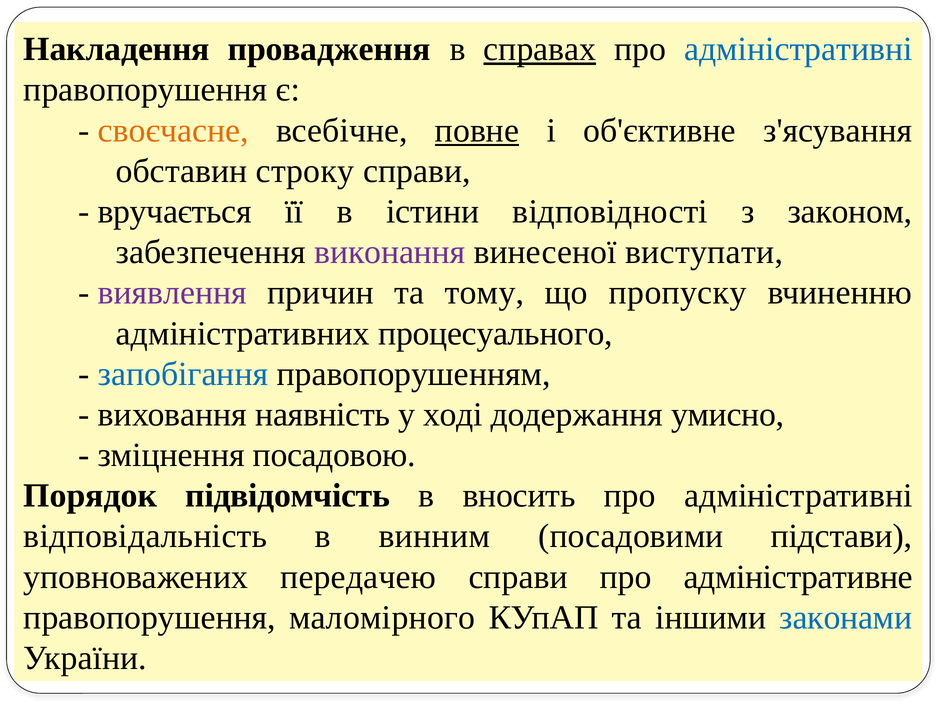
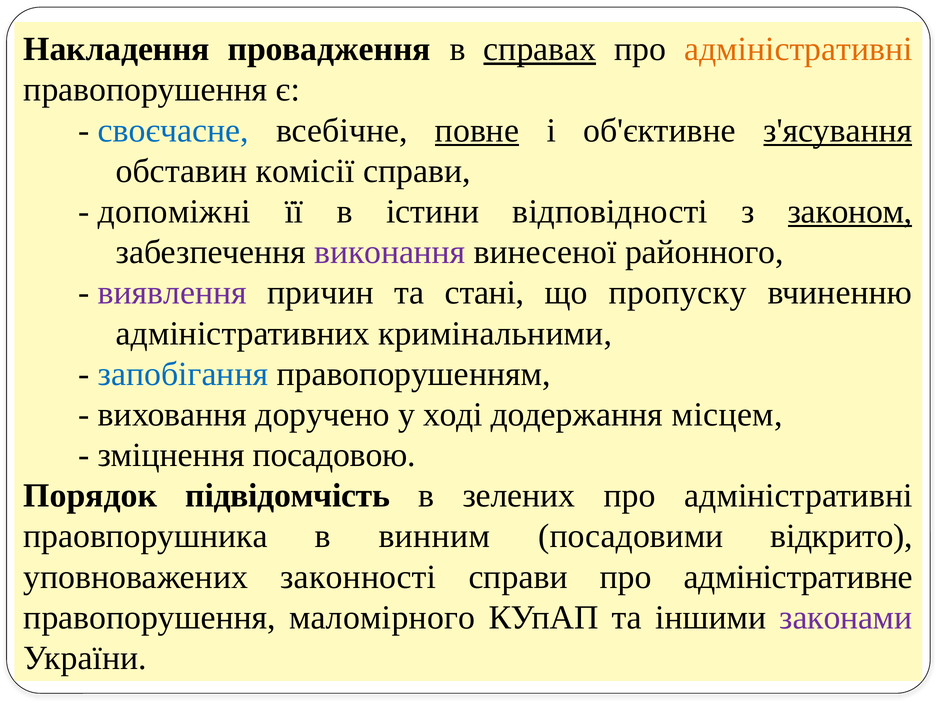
адміністративні at (798, 49) colour: blue -> orange
своєчасне colour: orange -> blue
з'ясування underline: none -> present
строку: строку -> комісії
вручається: вручається -> допоміжні
законом underline: none -> present
виступати: виступати -> районного
тому: тому -> стані
процесуального: процесуального -> кримінальними
наявність: наявність -> доручено
умисно: умисно -> місцем
вносить: вносить -> зелених
відповідальність: відповідальність -> праовпорушника
підстави: підстави -> відкрито
передачею: передачею -> законності
законами colour: blue -> purple
